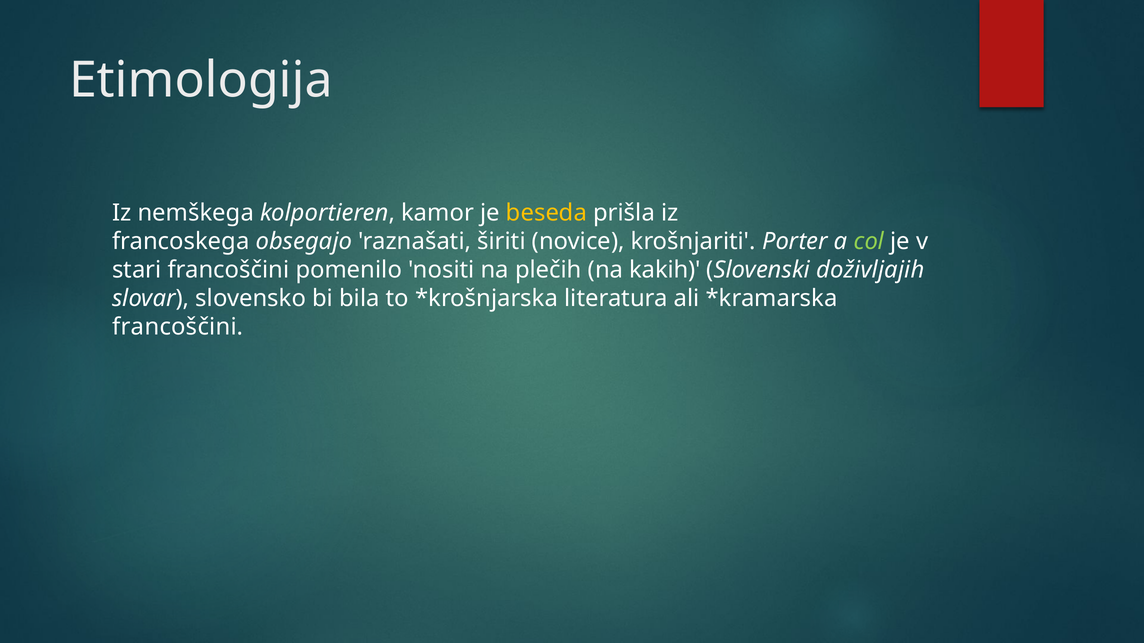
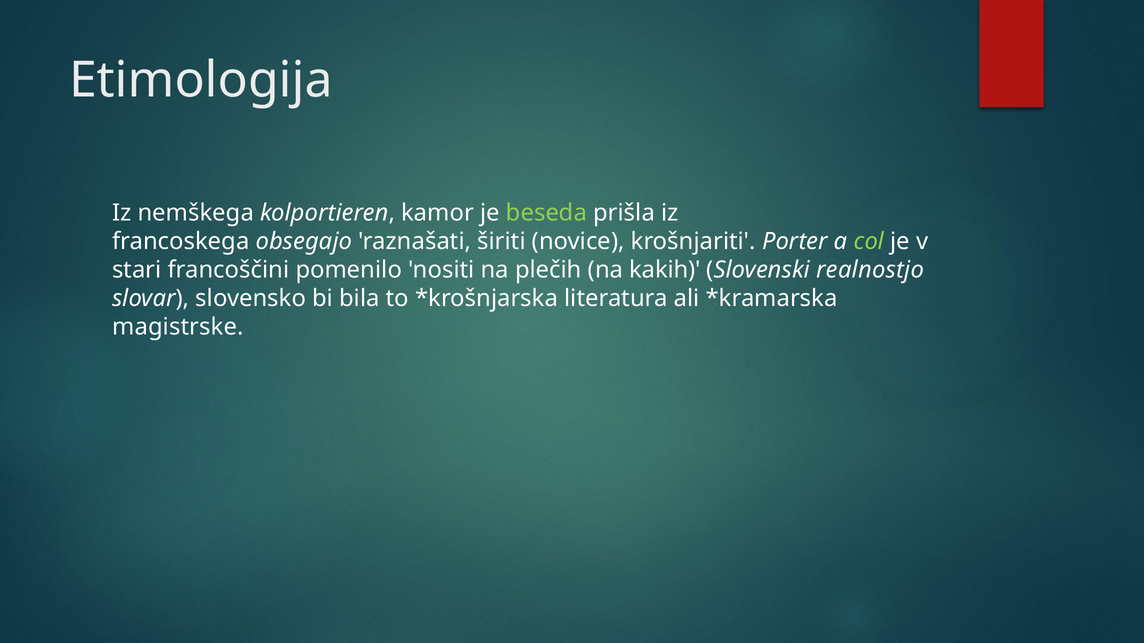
beseda colour: yellow -> light green
doživljajih: doživljajih -> realnostjo
francoščini at (178, 327): francoščini -> magistrske
